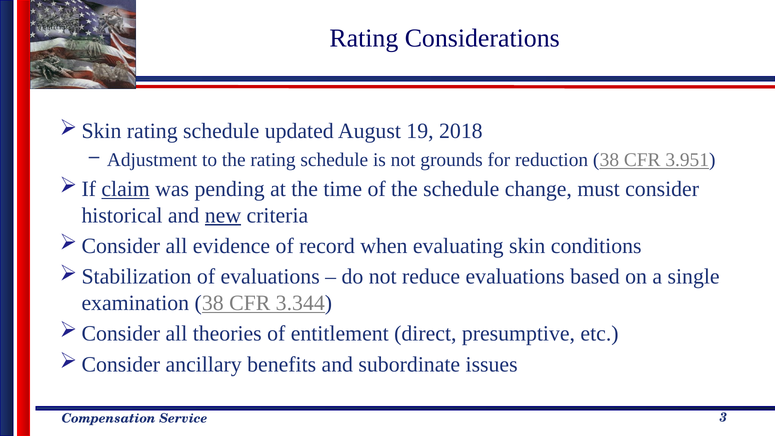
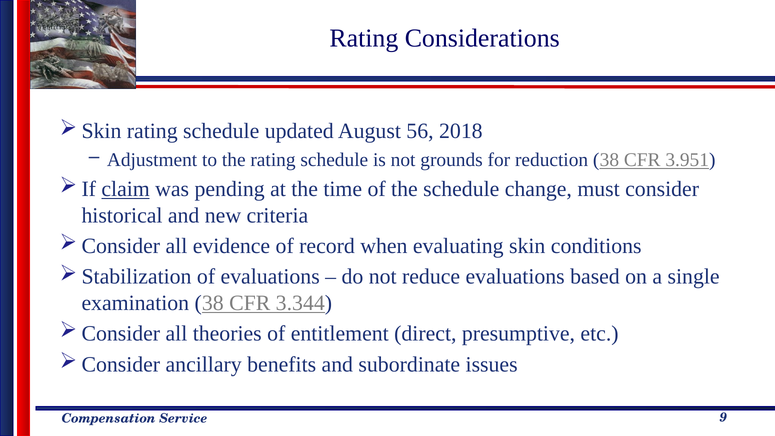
19: 19 -> 56
new underline: present -> none
3: 3 -> 9
